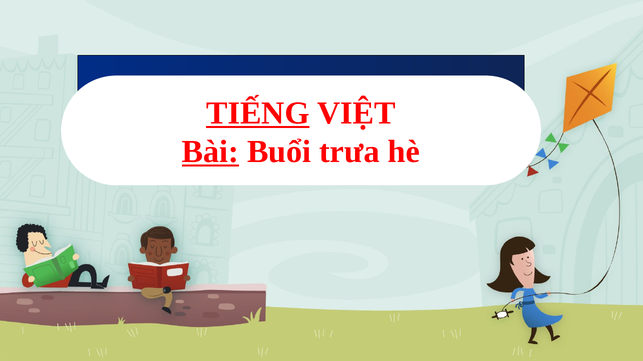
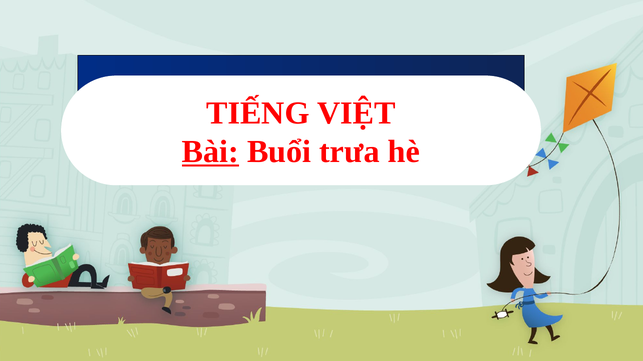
TIẾNG underline: present -> none
